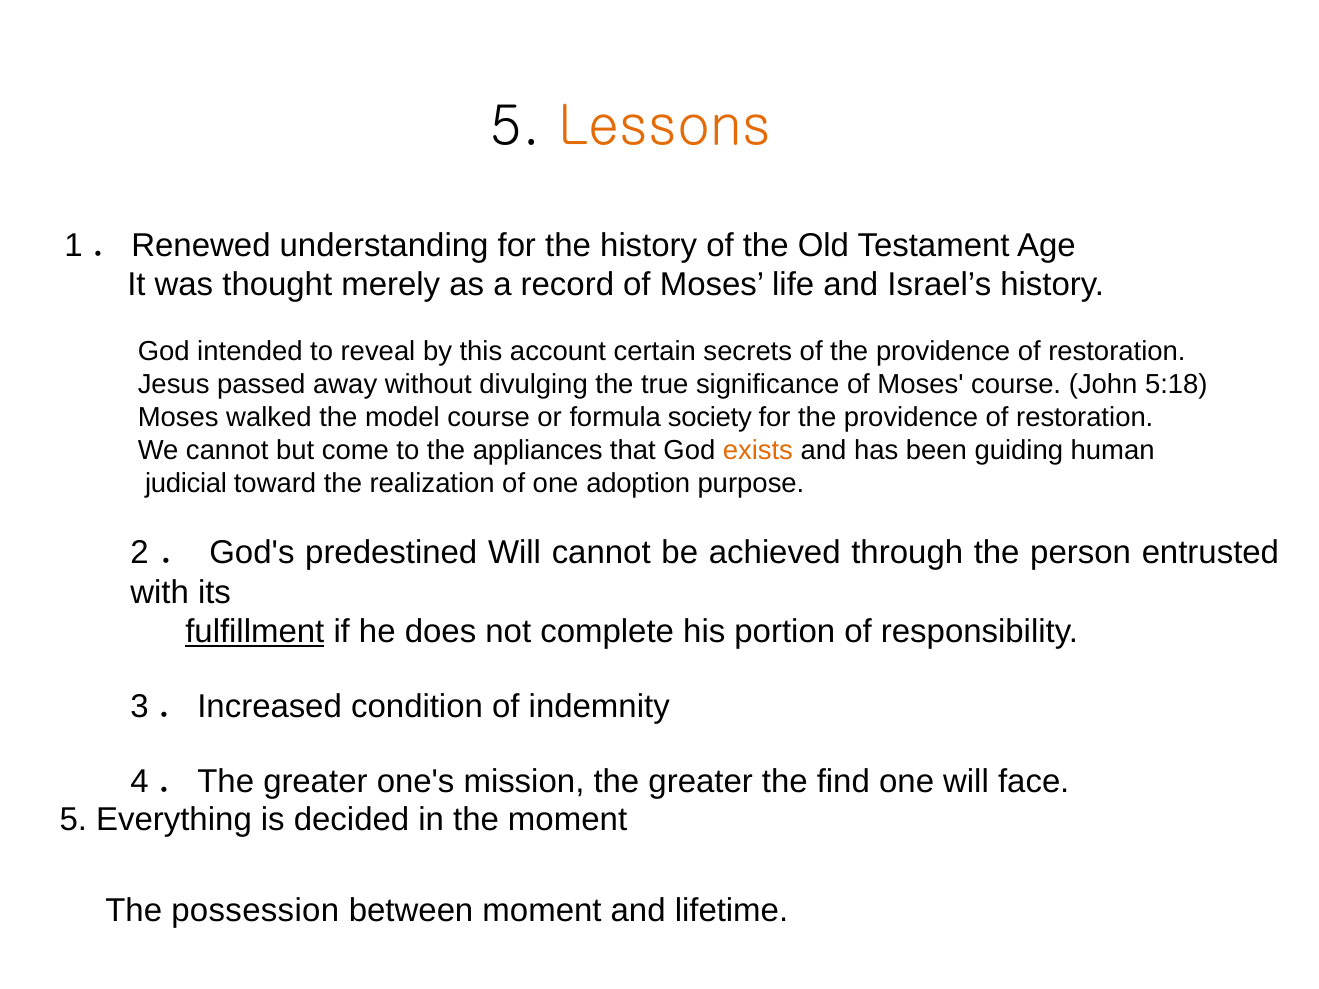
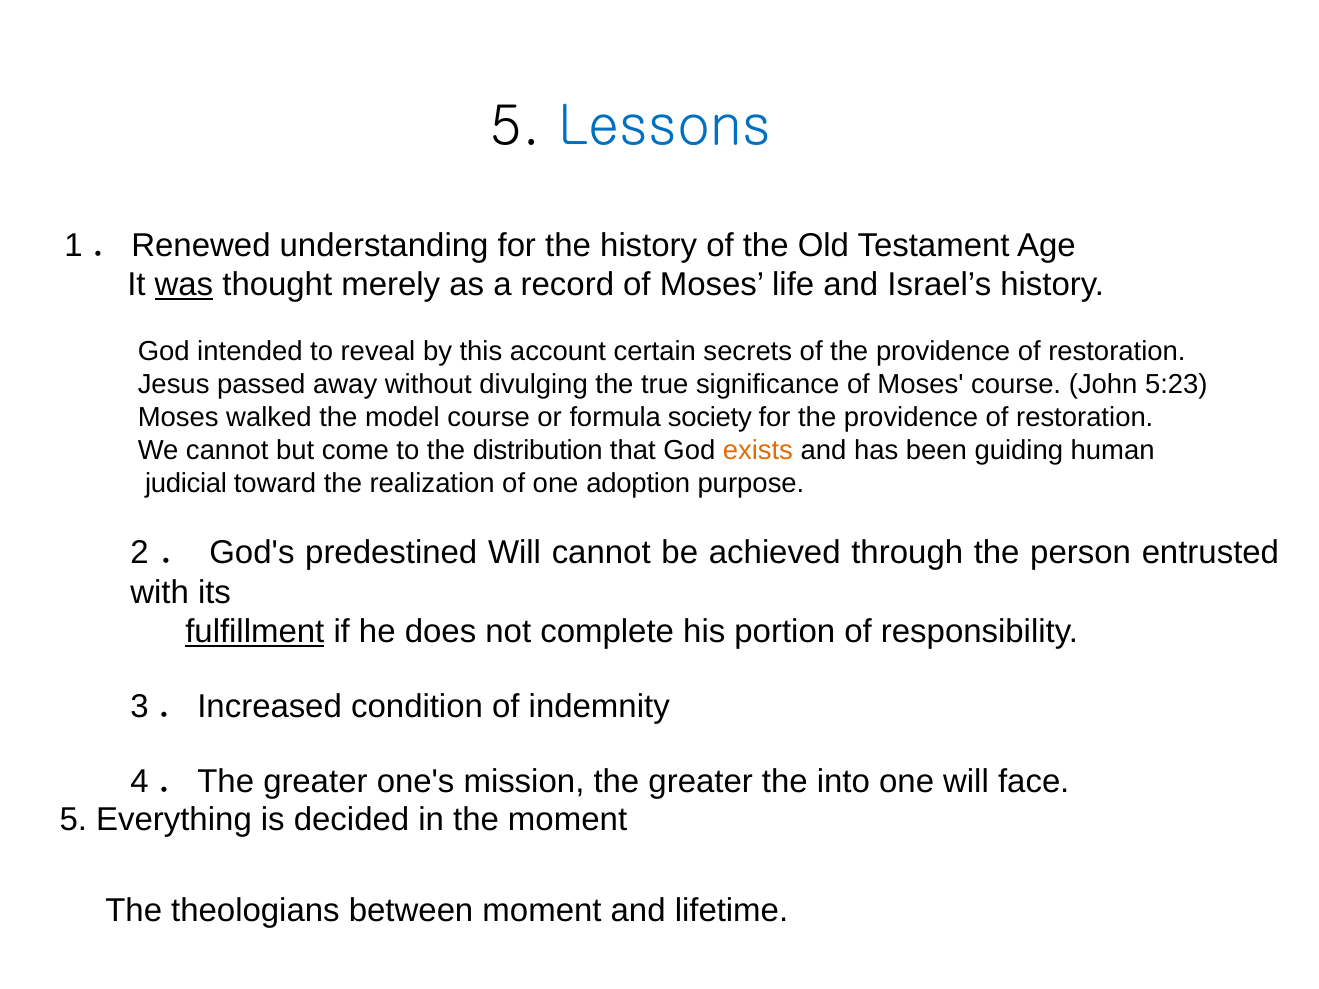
Lessons colour: orange -> blue
was underline: none -> present
5:18: 5:18 -> 5:23
appliances: appliances -> distribution
find: find -> into
possession: possession -> theologians
